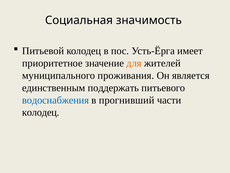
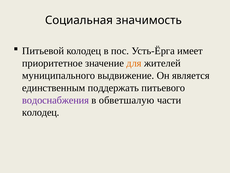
проживания: проживания -> выдвижение
водоснабжения colour: blue -> purple
прогнивший: прогнивший -> обветшалую
